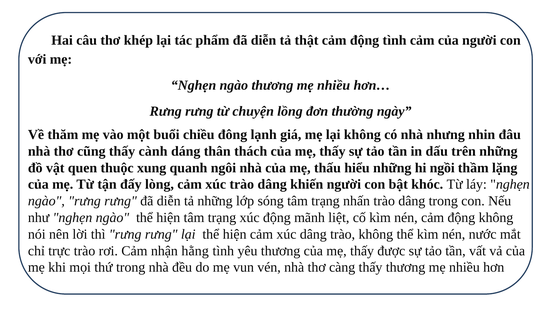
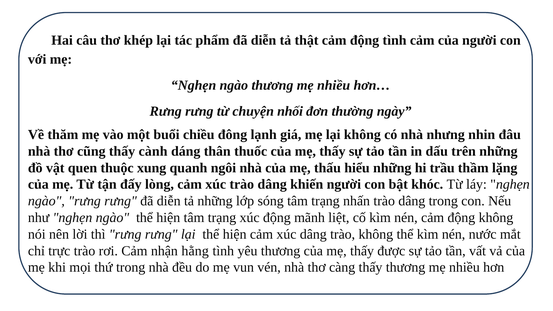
lồng: lồng -> nhối
thách: thách -> thuốc
ngồi: ngồi -> trầu
